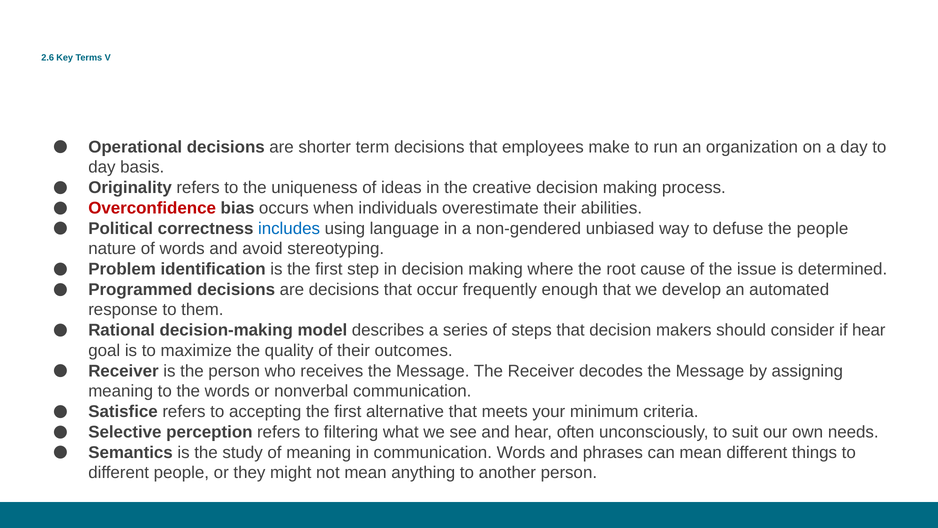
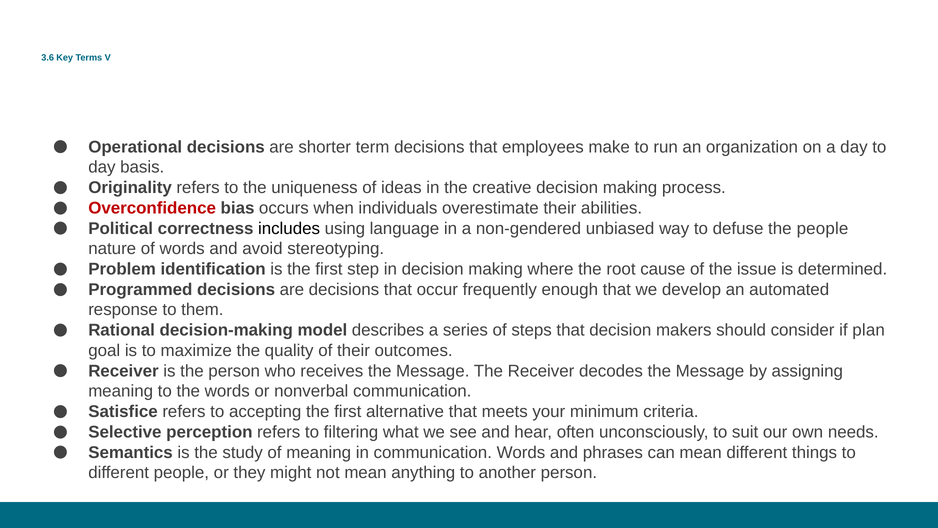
2.6: 2.6 -> 3.6
includes colour: blue -> black
if hear: hear -> plan
